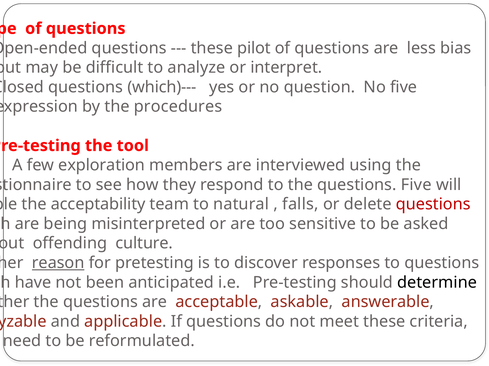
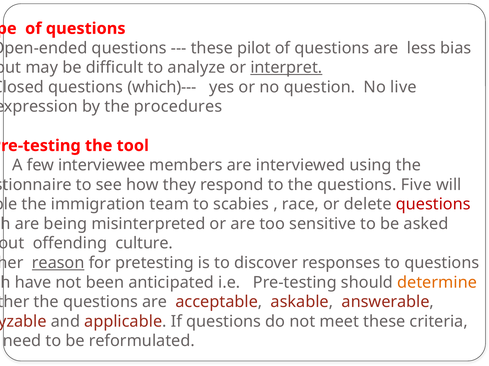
interpret underline: none -> present
No five: five -> live
exploration: exploration -> interviewee
acceptability: acceptability -> immigration
natural: natural -> scabies
falls: falls -> race
determine colour: black -> orange
